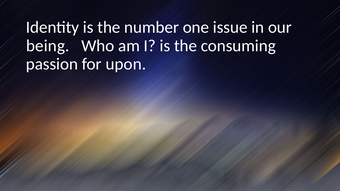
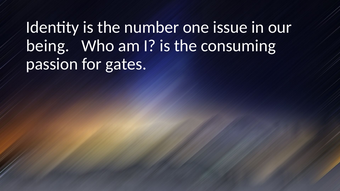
upon: upon -> gates
